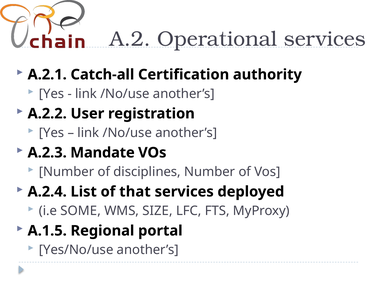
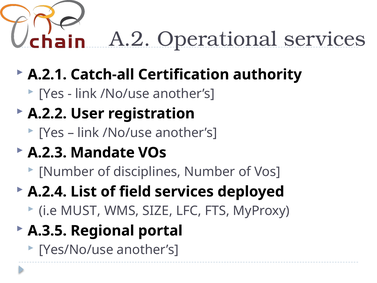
that: that -> field
SOME: SOME -> MUST
A.1.5: A.1.5 -> A.3.5
